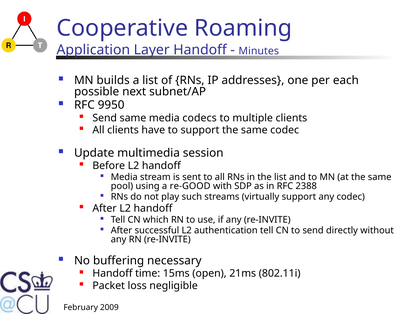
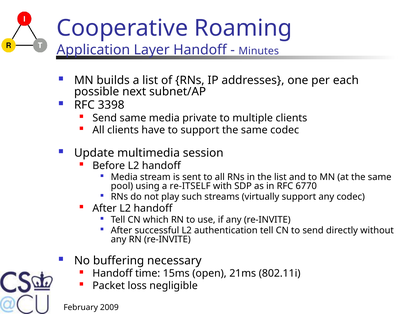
9950: 9950 -> 3398
codecs: codecs -> private
re-GOOD: re-GOOD -> re-ITSELF
2388: 2388 -> 6770
